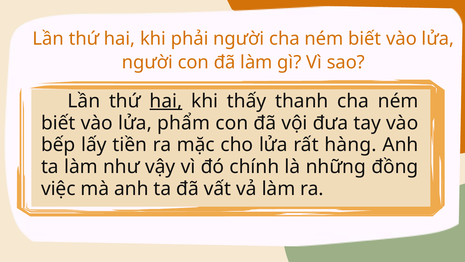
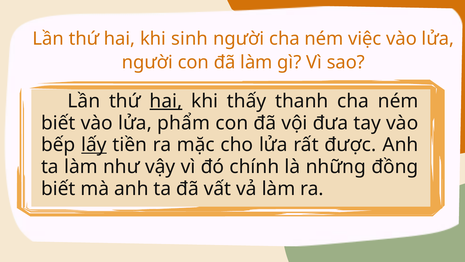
phải: phải -> sinh
người cha ném biết: biết -> việc
lấy underline: none -> present
hàng: hàng -> được
việc at (58, 188): việc -> biết
